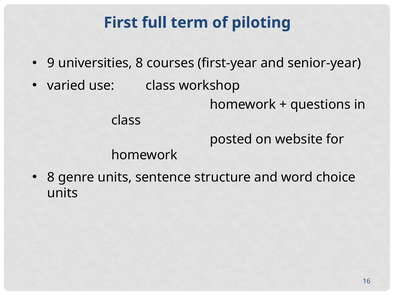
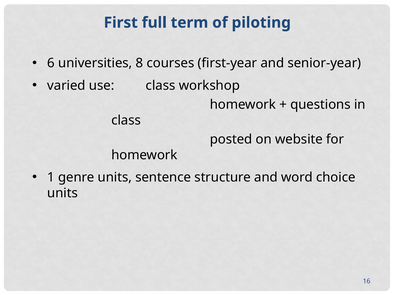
9: 9 -> 6
8 at (51, 178): 8 -> 1
